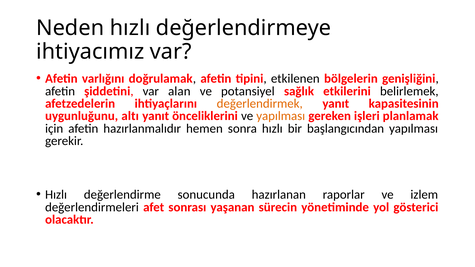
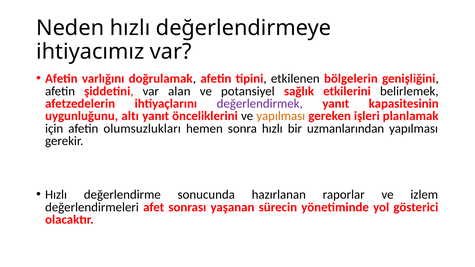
değerlendirmek colour: orange -> purple
hazırlanmalıdır: hazırlanmalıdır -> olumsuzlukları
başlangıcından: başlangıcından -> uzmanlarından
